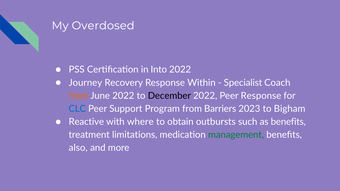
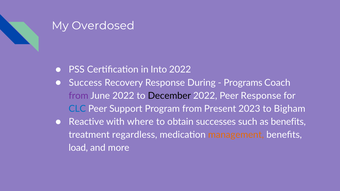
Journey: Journey -> Success
Within: Within -> During
Specialist: Specialist -> Programs
from at (79, 96) colour: orange -> purple
Barriers: Barriers -> Present
outbursts: outbursts -> successes
limitations: limitations -> regardless
management colour: green -> orange
also: also -> load
